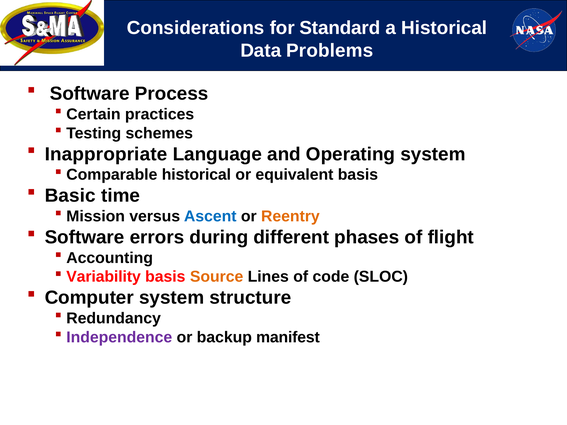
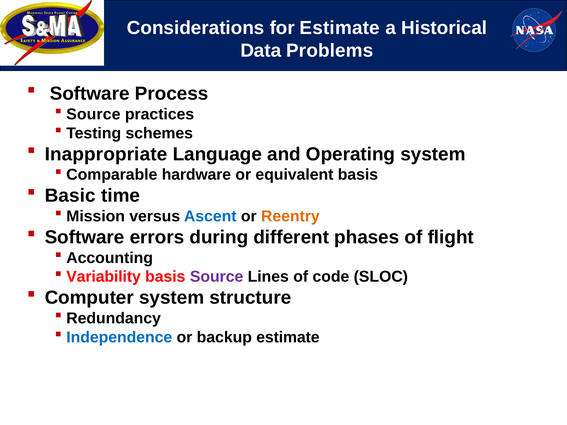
for Standard: Standard -> Estimate
Certain at (93, 114): Certain -> Source
Comparable historical: historical -> hardware
Source at (217, 277) colour: orange -> purple
Independence colour: purple -> blue
backup manifest: manifest -> estimate
